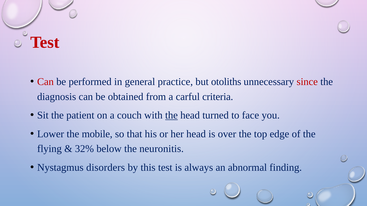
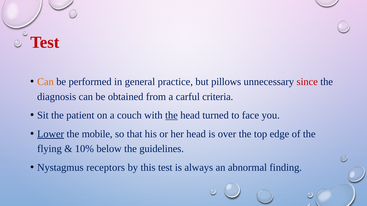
Can at (45, 82) colour: red -> orange
otoliths: otoliths -> pillows
Lower underline: none -> present
32%: 32% -> 10%
neuronitis: neuronitis -> guidelines
disorders: disorders -> receptors
